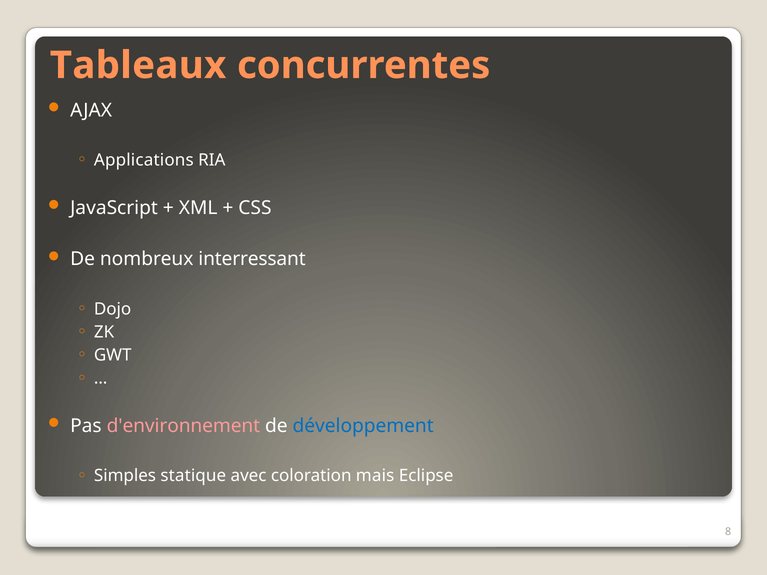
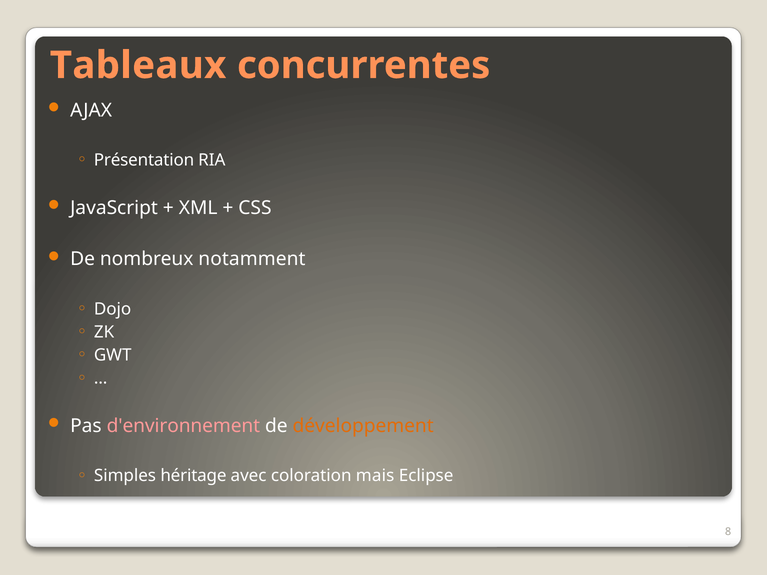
Applications: Applications -> Présentation
interressant: interressant -> notamment
développement colour: blue -> orange
statique: statique -> héritage
